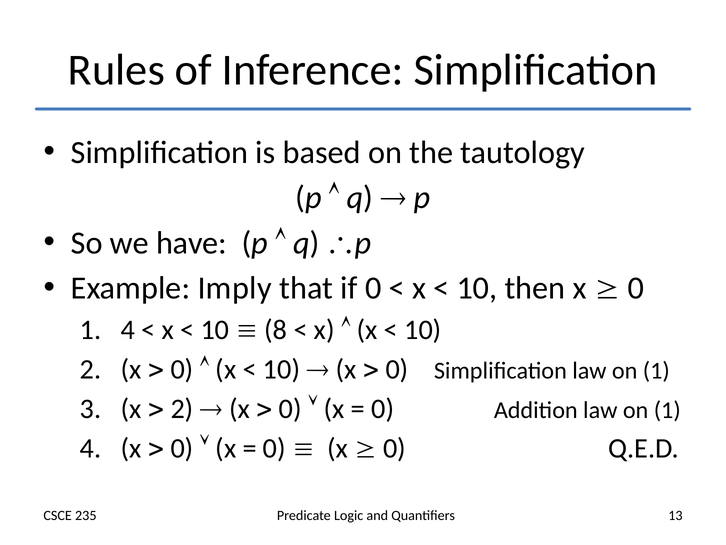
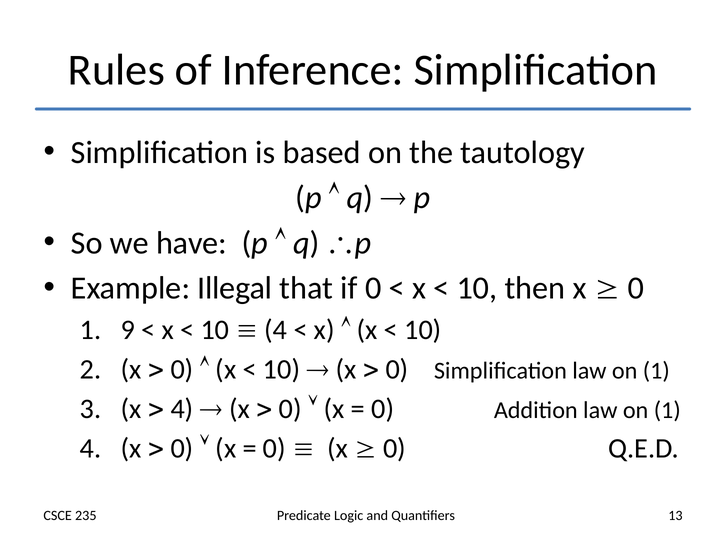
Imply: Imply -> Illegal
4 at (128, 330): 4 -> 9
8 at (276, 330): 8 -> 4
2 at (182, 409): 2 -> 4
